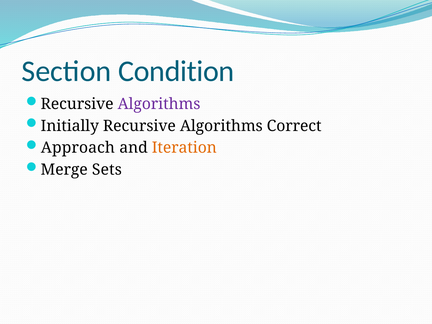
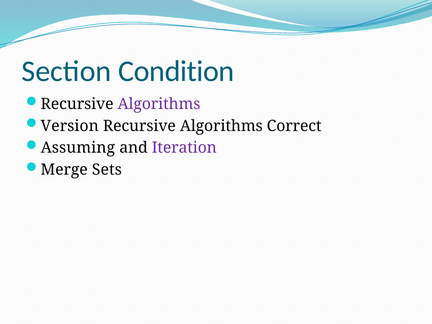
Initially: Initially -> Version
Approach: Approach -> Assuming
Iteration colour: orange -> purple
